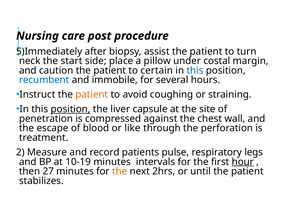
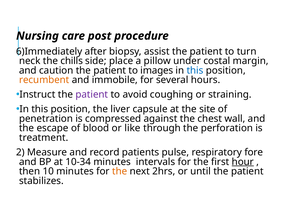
5)Immediately: 5)Immediately -> 6)Immediately
start: start -> chills
certain: certain -> images
recumbent colour: blue -> orange
patient at (92, 94) colour: orange -> purple
position at (71, 109) underline: present -> none
legs: legs -> fore
10-19: 10-19 -> 10-34
27: 27 -> 10
